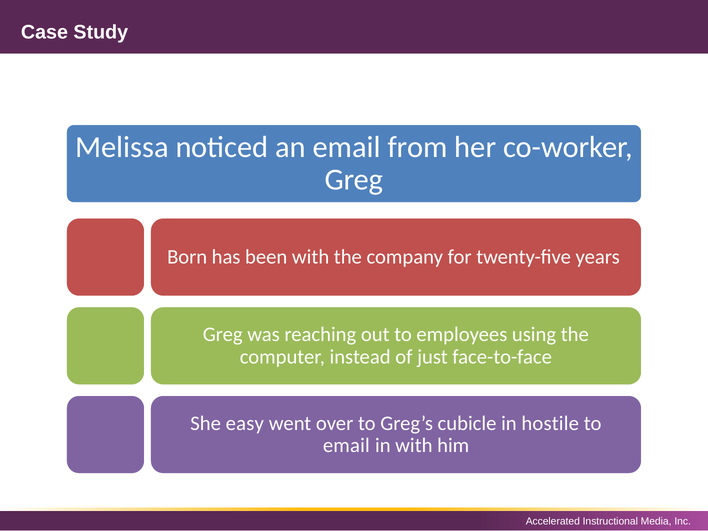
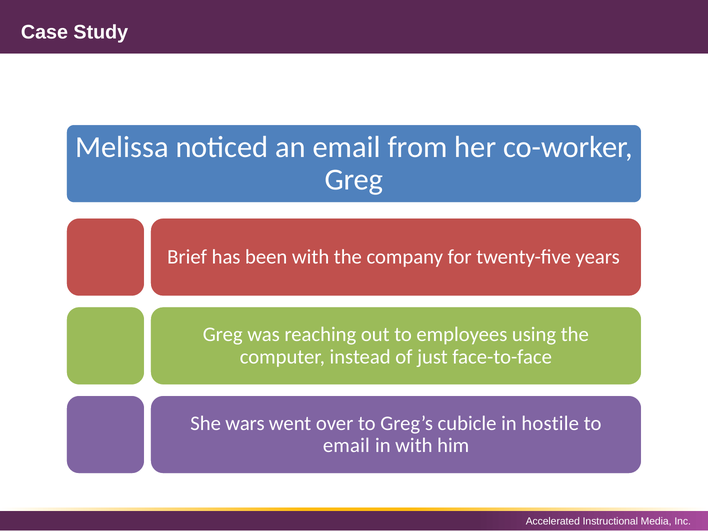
Born: Born -> Brief
easy: easy -> wars
